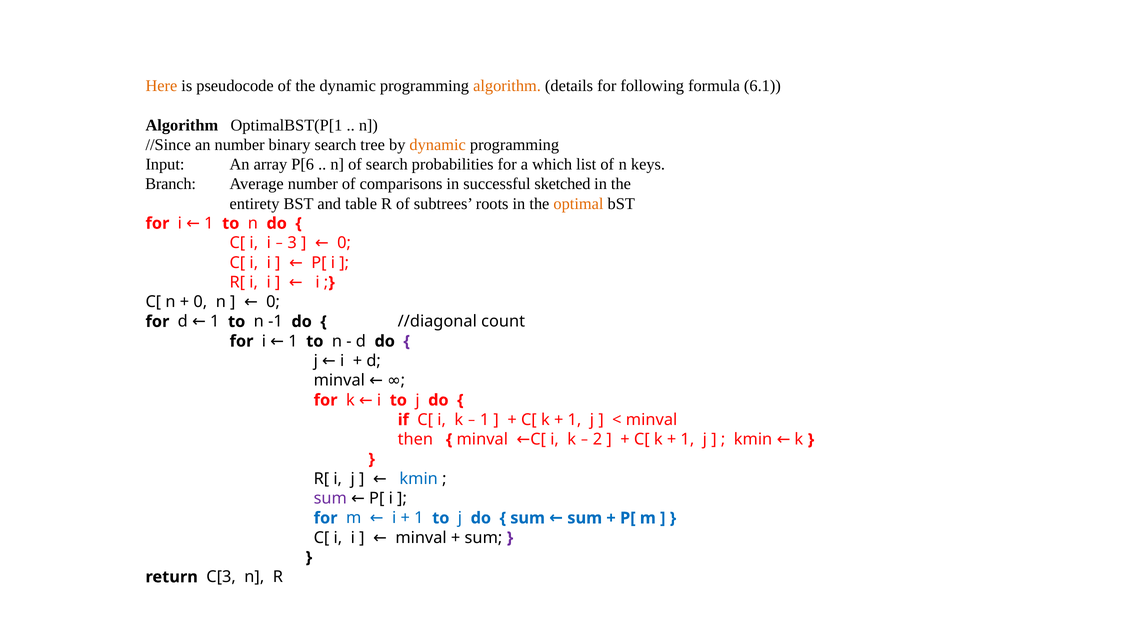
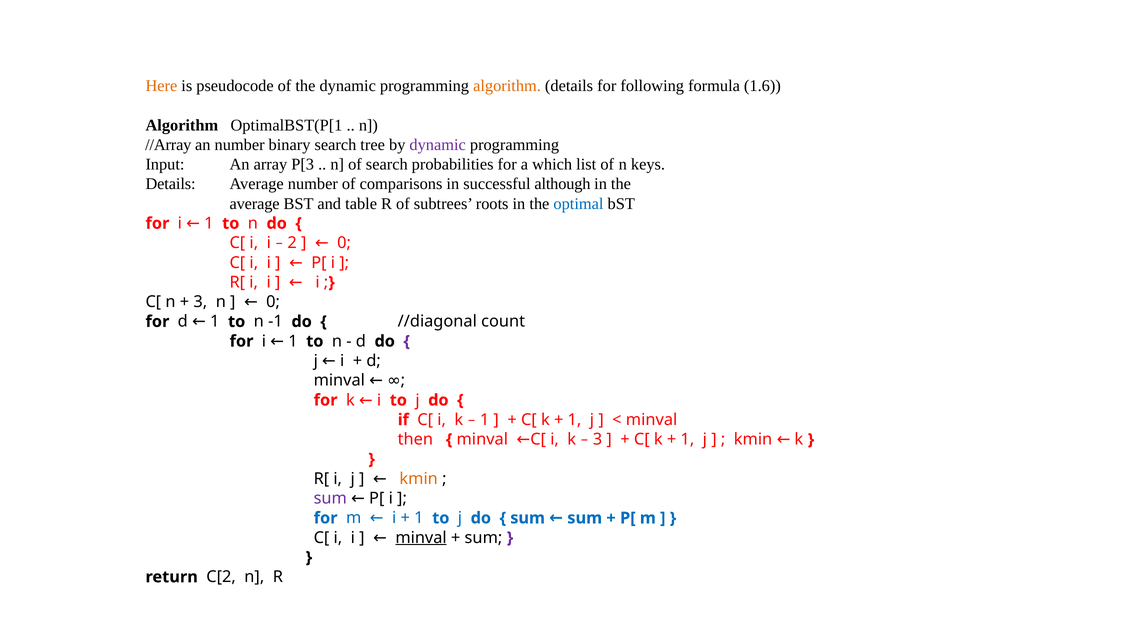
6.1: 6.1 -> 1.6
//Since: //Since -> //Array
dynamic at (438, 145) colour: orange -> purple
P[6: P[6 -> P[3
Branch at (171, 184): Branch -> Details
sketched: sketched -> although
entirety at (255, 204): entirety -> average
optimal colour: orange -> blue
3: 3 -> 2
0 at (200, 302): 0 -> 3
2 at (597, 439): 2 -> 3
kmin at (419, 478) colour: blue -> orange
minval at (421, 537) underline: none -> present
C[3: C[3 -> C[2
